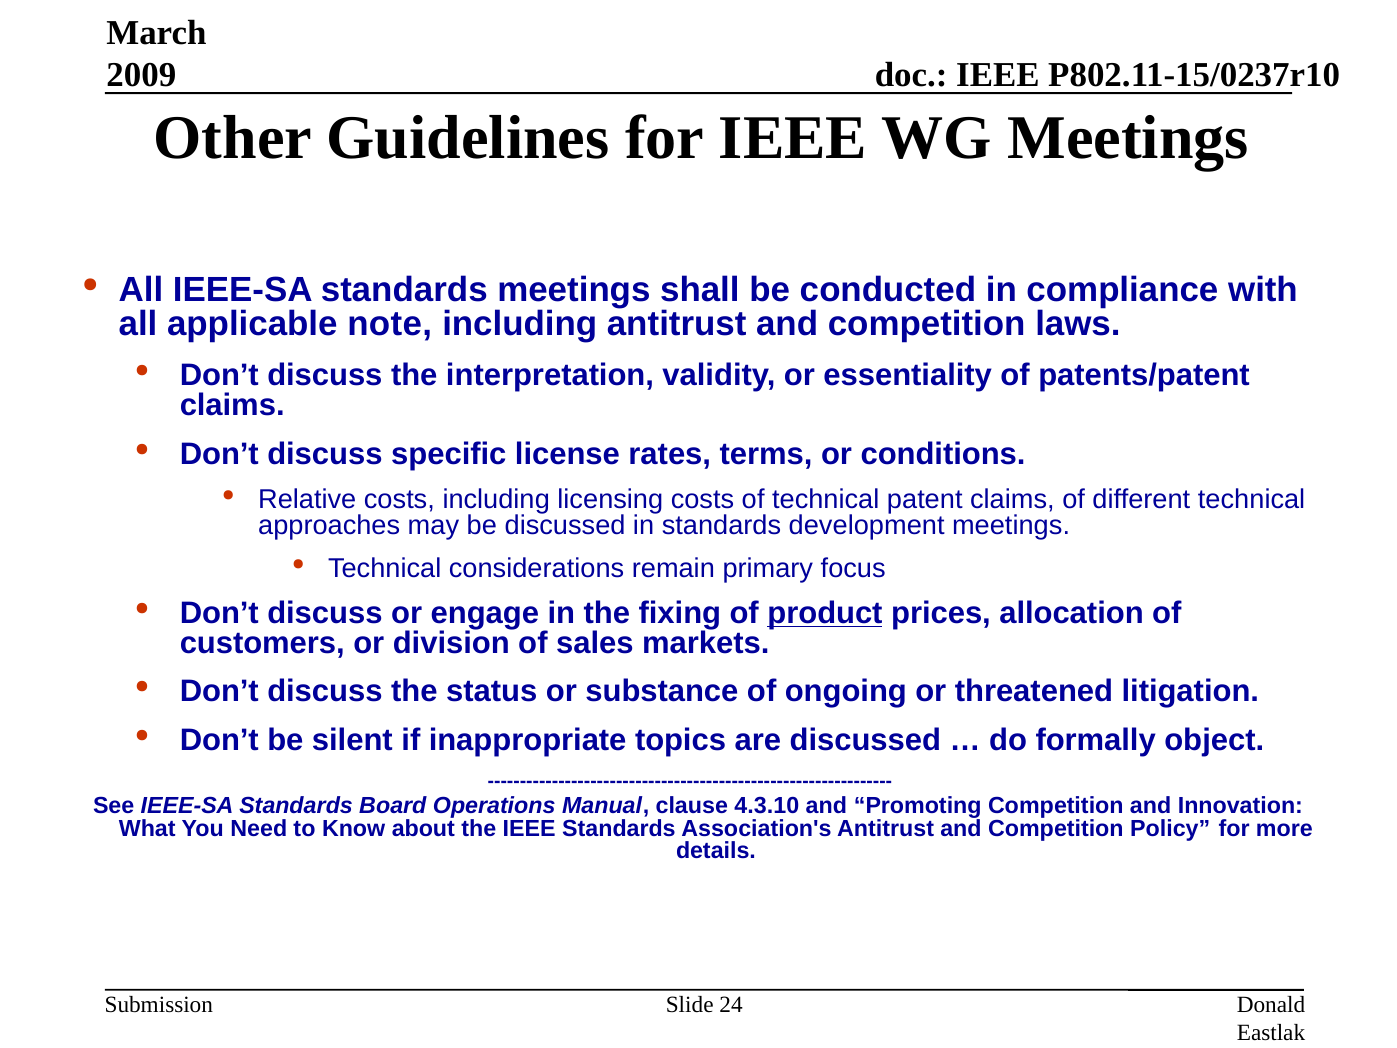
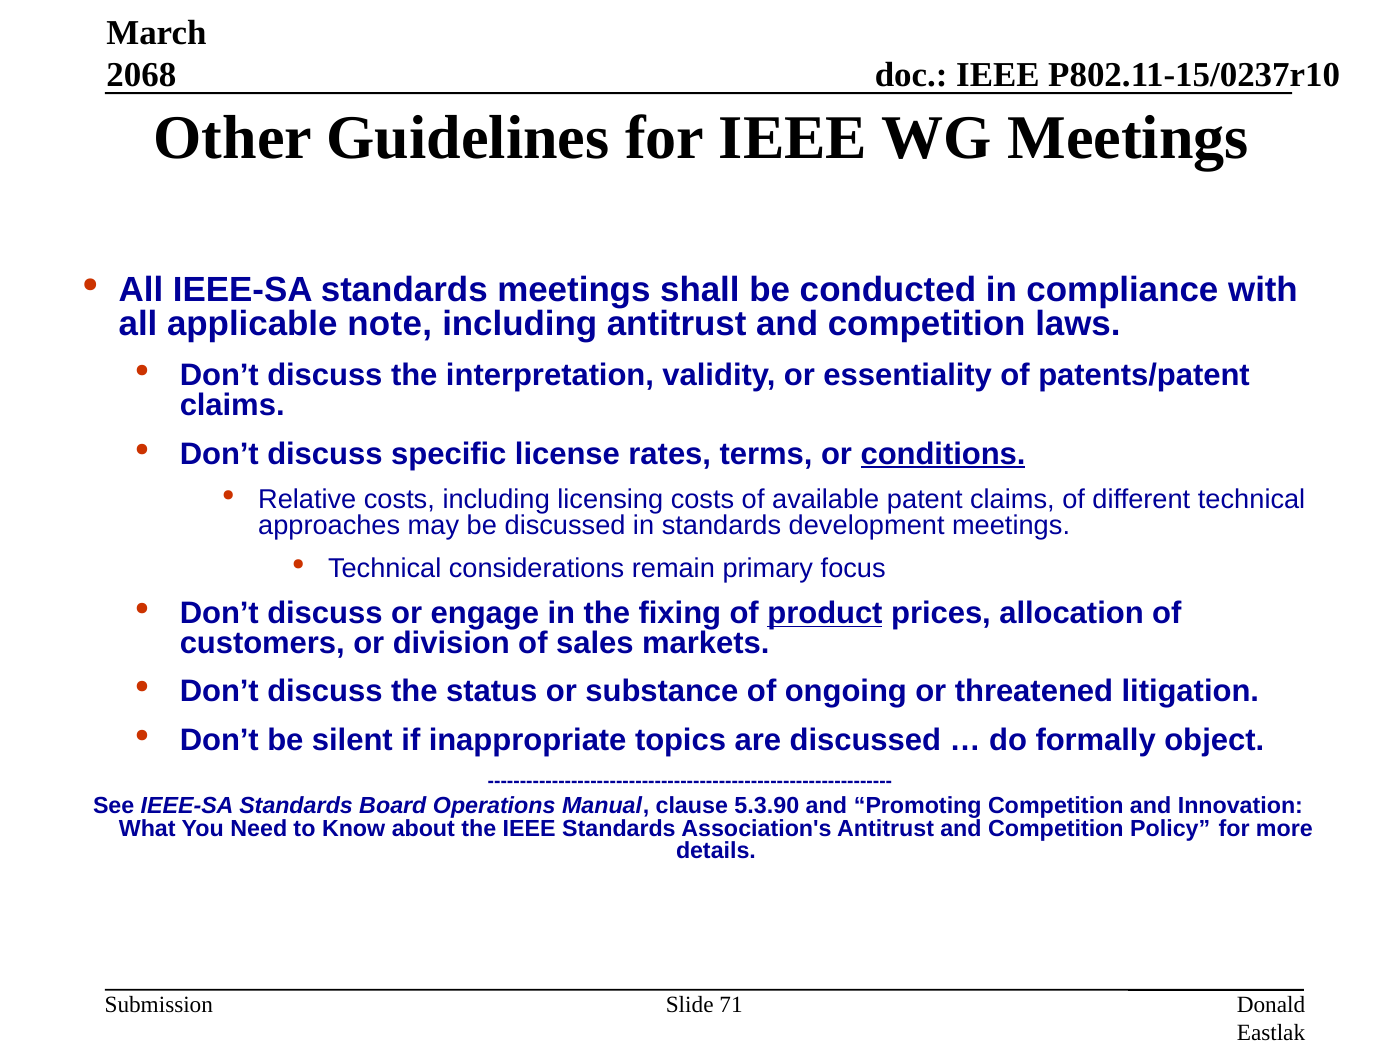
2009: 2009 -> 2068
conditions underline: none -> present
of technical: technical -> available
4.3.10: 4.3.10 -> 5.3.90
24: 24 -> 71
